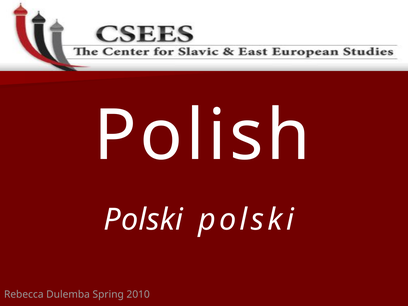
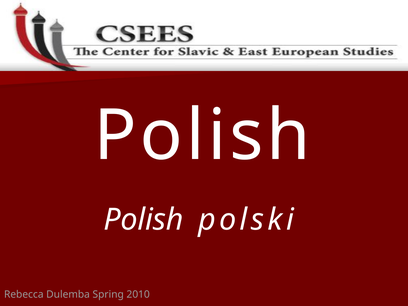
Polski at (143, 220): Polski -> Polish
